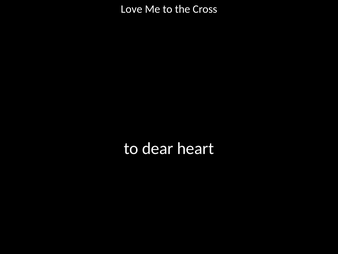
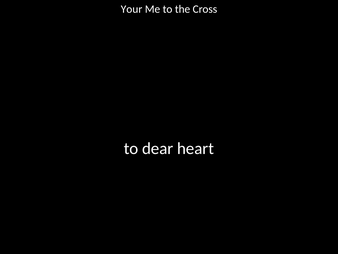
Love: Love -> Your
